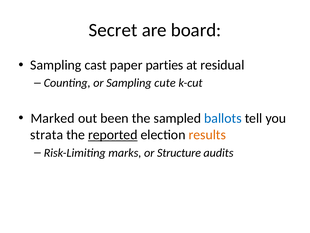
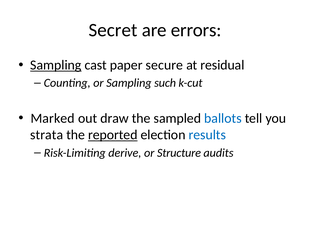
board: board -> errors
Sampling at (56, 65) underline: none -> present
parties: parties -> secure
cute: cute -> such
been: been -> draw
results colour: orange -> blue
marks: marks -> derive
